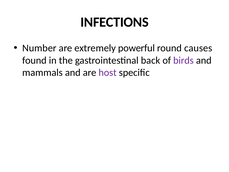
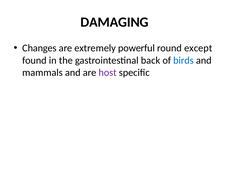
INFECTIONS: INFECTIONS -> DAMAGING
Number: Number -> Changes
causes: causes -> except
birds colour: purple -> blue
